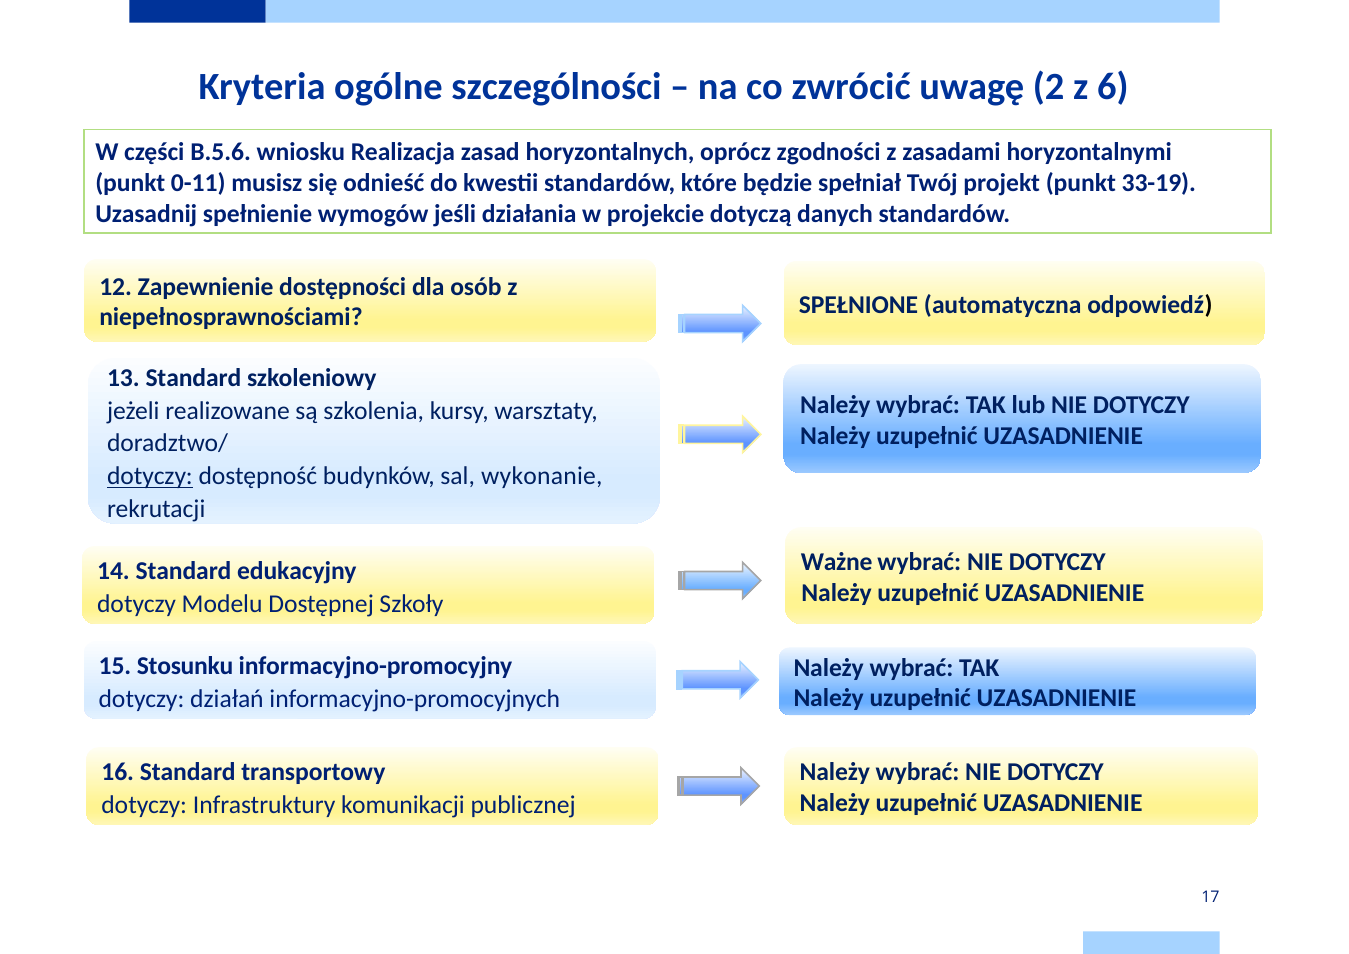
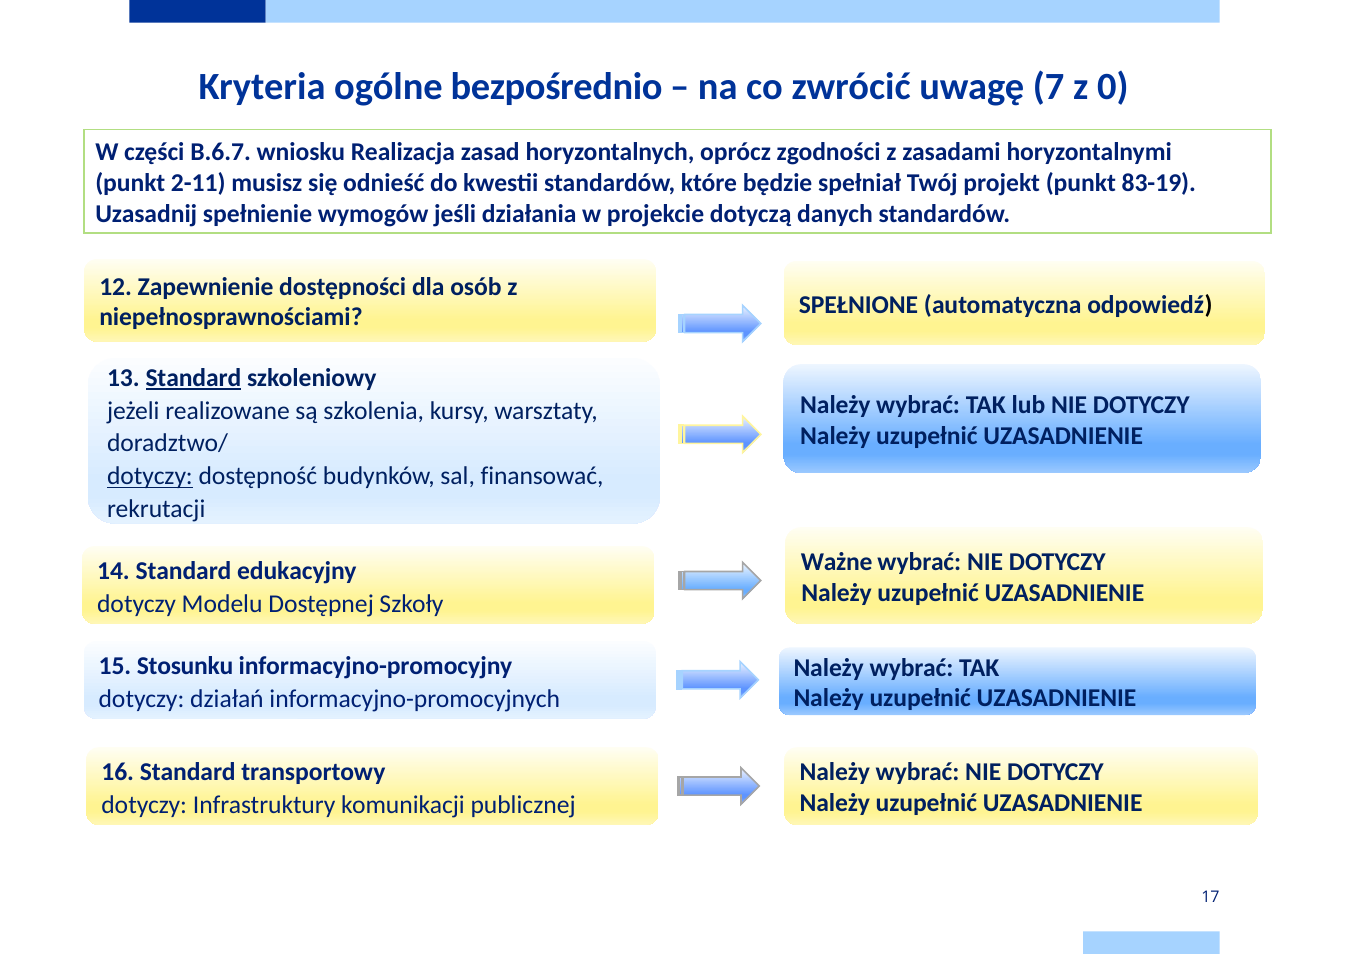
szczególności: szczególności -> bezpośrednio
2: 2 -> 7
6: 6 -> 0
B.5.6: B.5.6 -> B.6.7
0-11: 0-11 -> 2-11
33-19: 33-19 -> 83-19
Standard at (193, 378) underline: none -> present
wykonanie: wykonanie -> finansować
